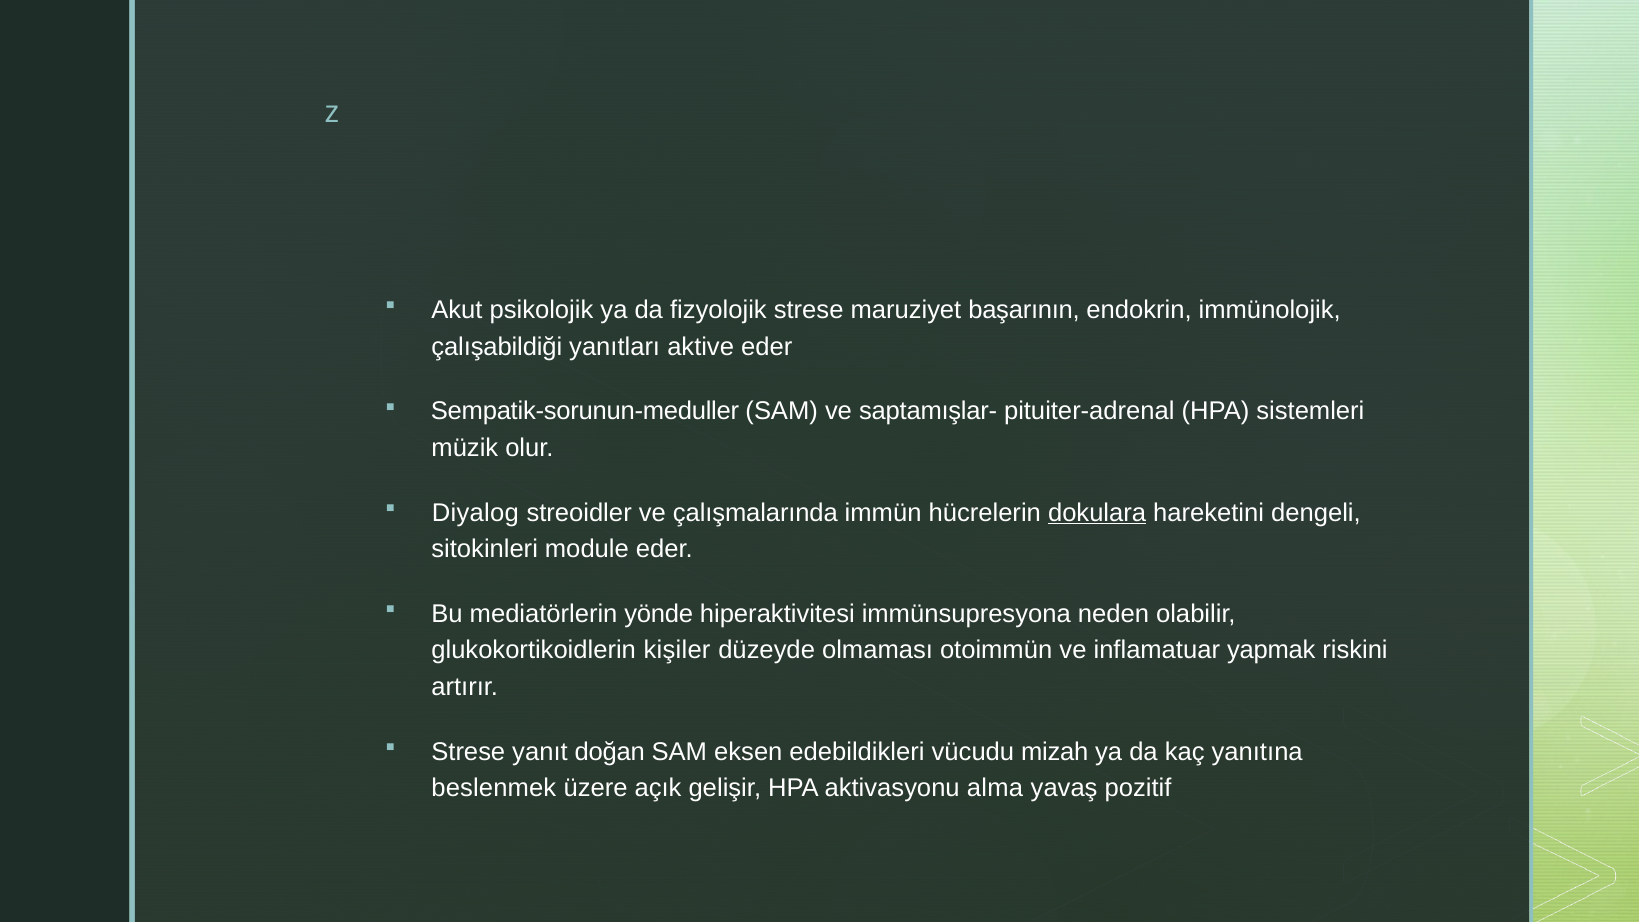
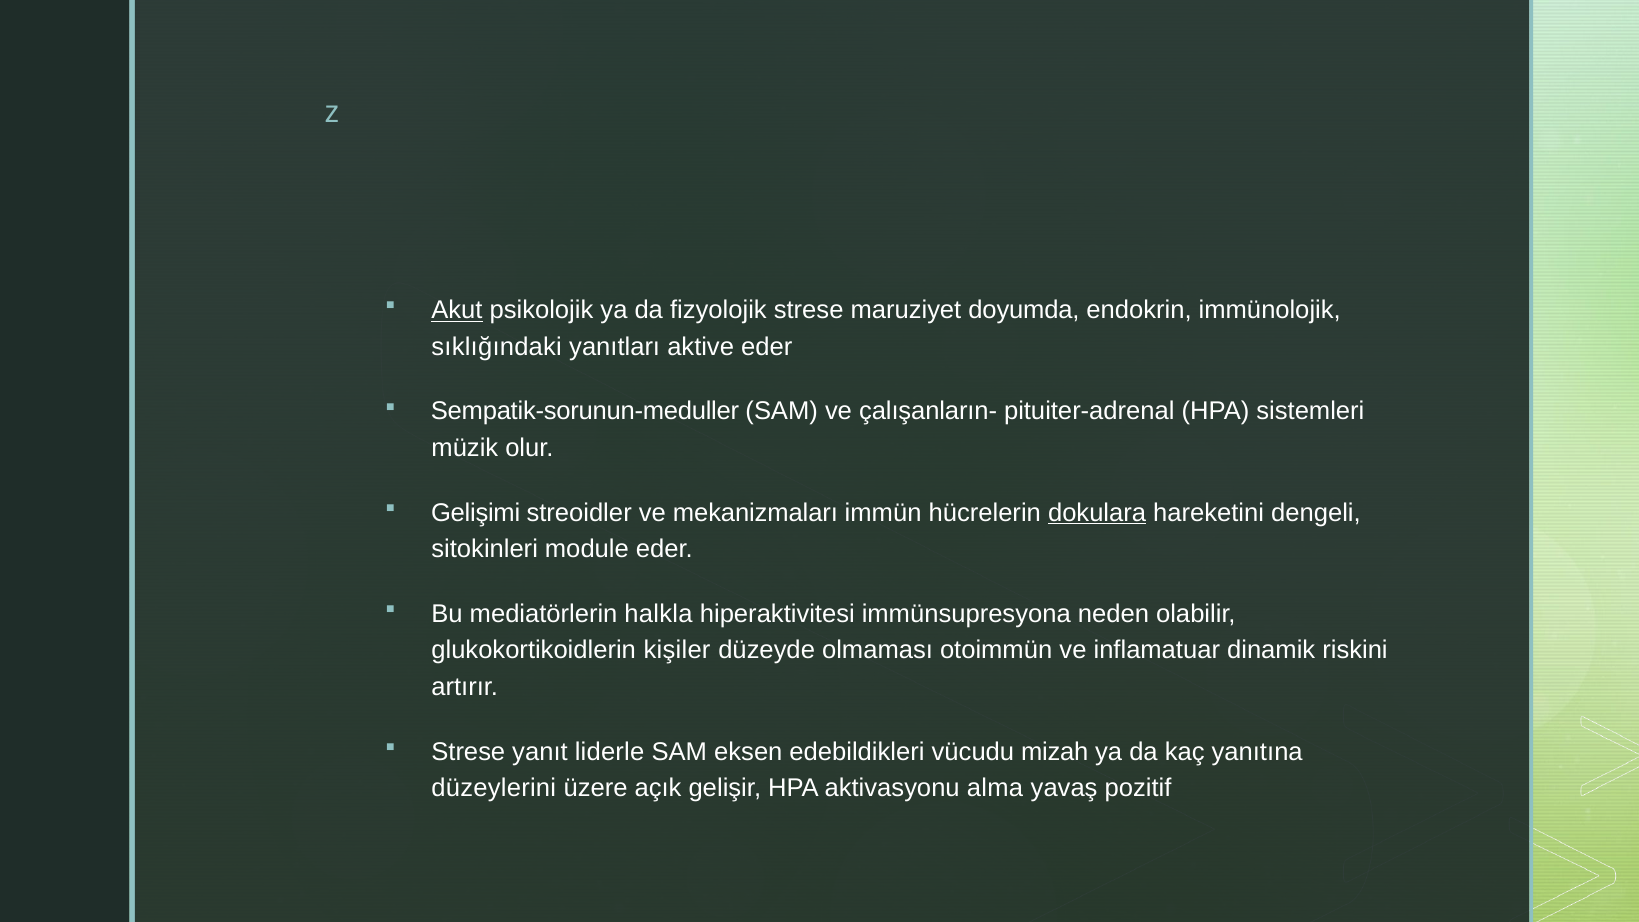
Akut underline: none -> present
başarının: başarının -> doyumda
çalışabildiği: çalışabildiği -> sıklığındaki
saptamışlar-: saptamışlar- -> çalışanların-
Diyalog: Diyalog -> Gelişimi
çalışmalarında: çalışmalarında -> mekanizmaları
yönde: yönde -> halkla
yapmak: yapmak -> dinamik
doğan: doğan -> liderle
beslenmek: beslenmek -> düzeylerini
